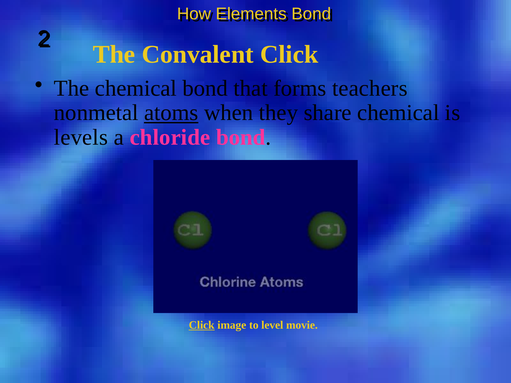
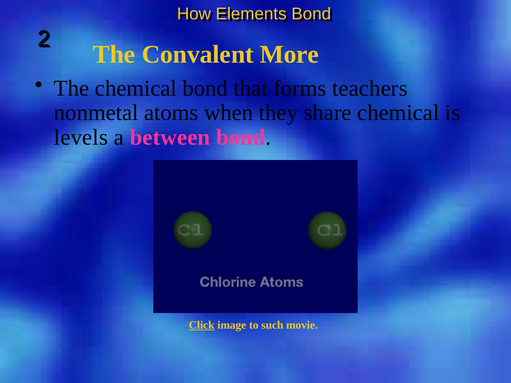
Convalent Click: Click -> More
atoms underline: present -> none
chloride: chloride -> between
level: level -> such
